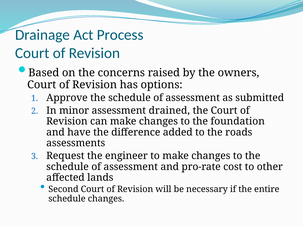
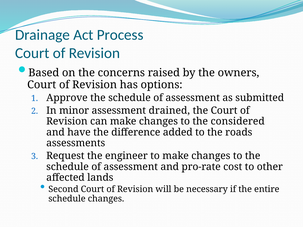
foundation: foundation -> considered
